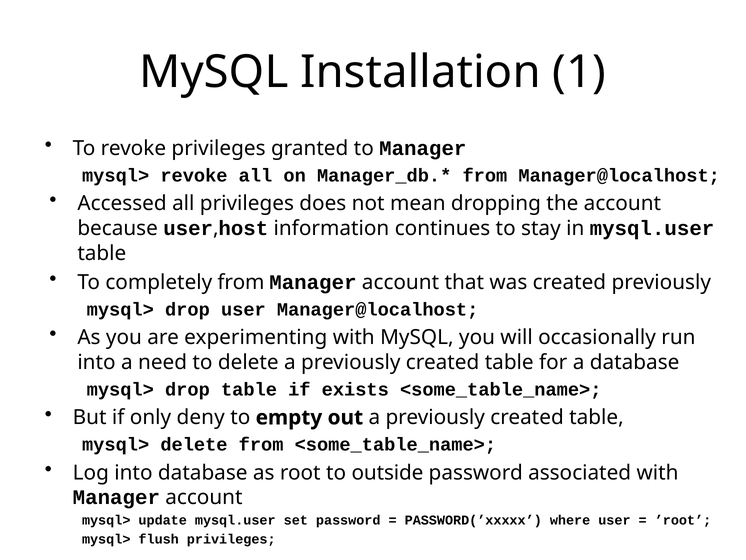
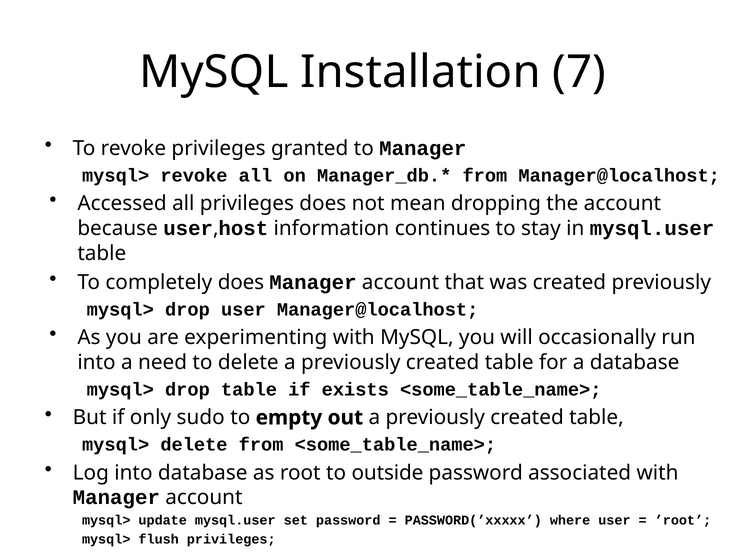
1: 1 -> 7
completely from: from -> does
deny: deny -> sudo
